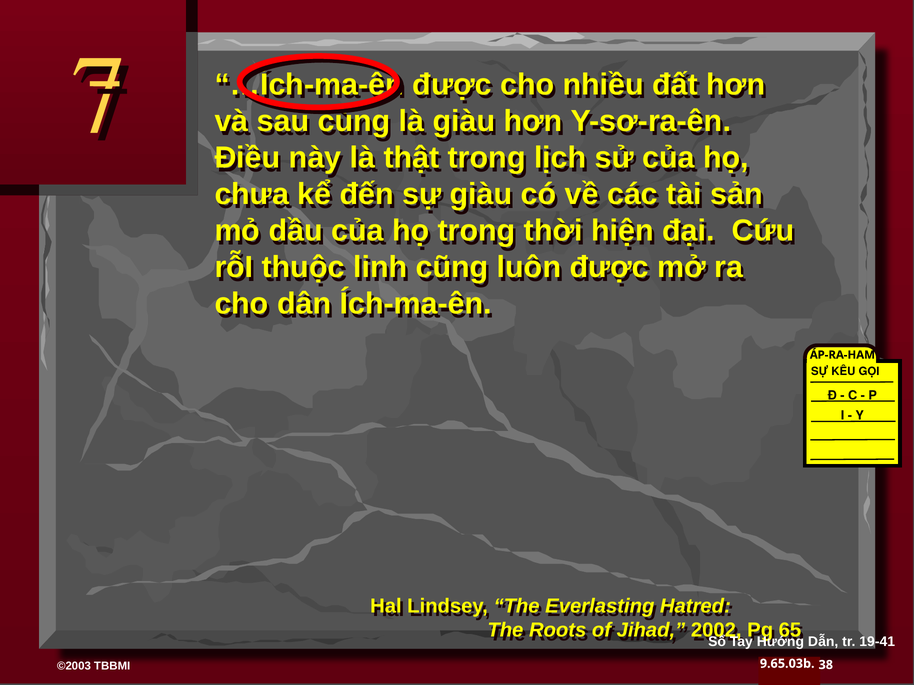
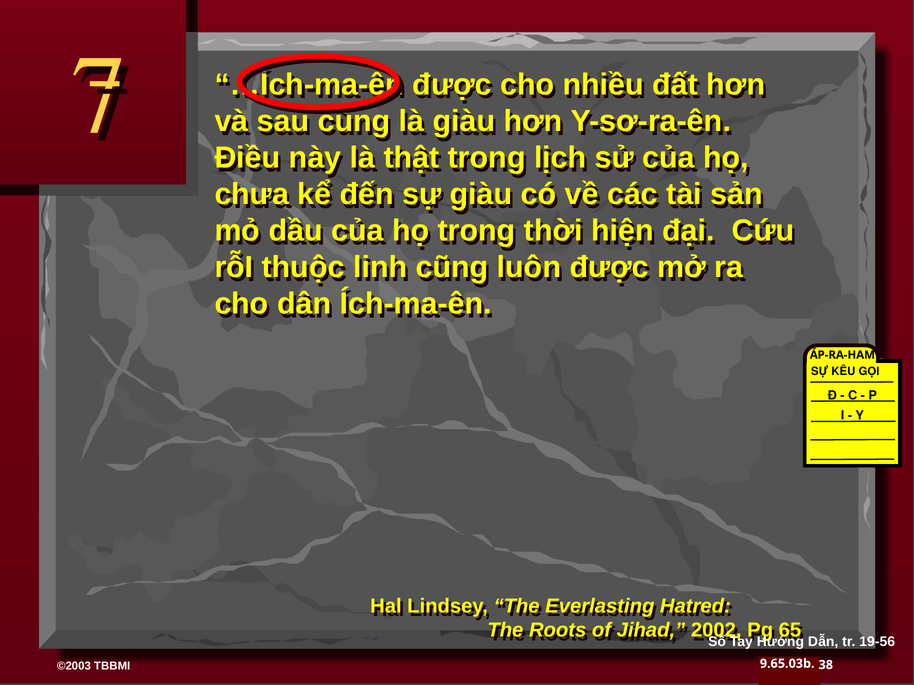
19-41: 19-41 -> 19-56
